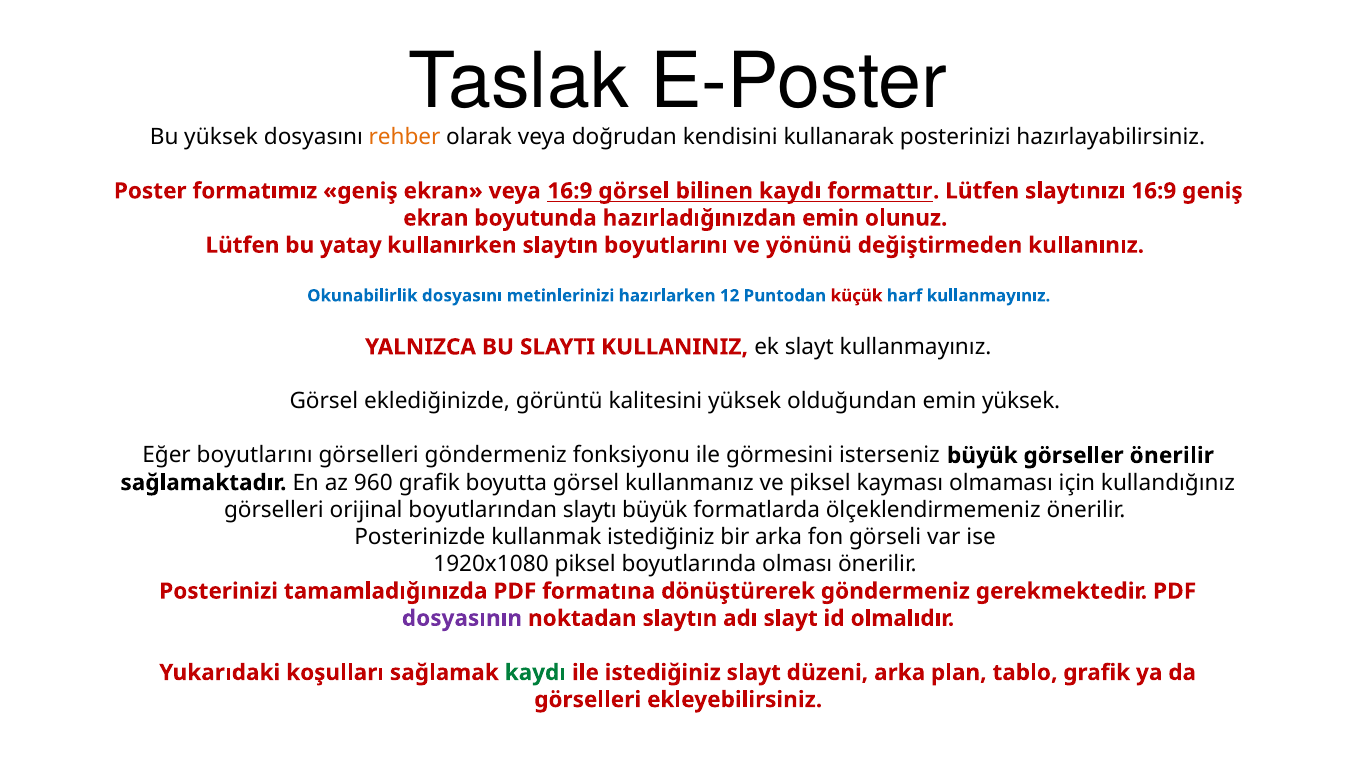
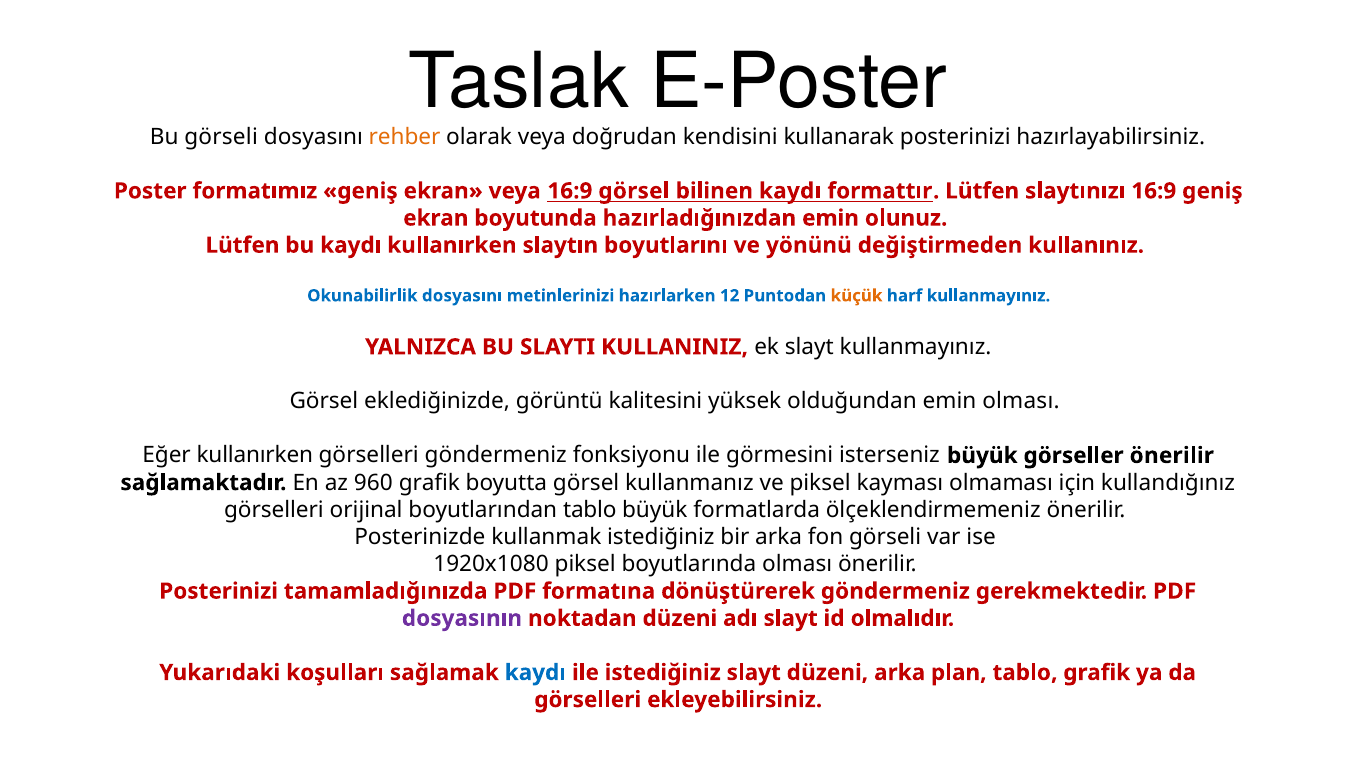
Bu yüksek: yüksek -> görseli
bu yatay: yatay -> kaydı
küçük colour: red -> orange
emin yüksek: yüksek -> olması
Eğer boyutlarını: boyutlarını -> kullanırken
boyutlarından slaytı: slaytı -> tablo
noktadan slaytın: slaytın -> düzeni
kaydı at (535, 673) colour: green -> blue
